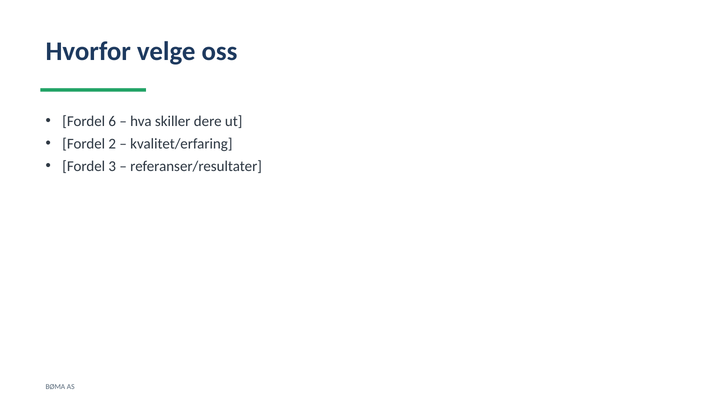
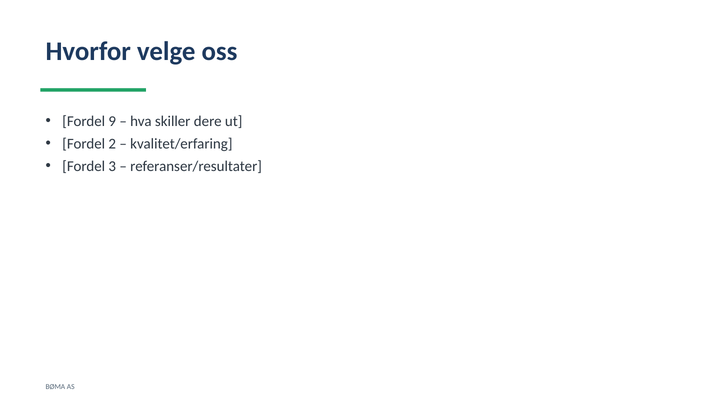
6: 6 -> 9
